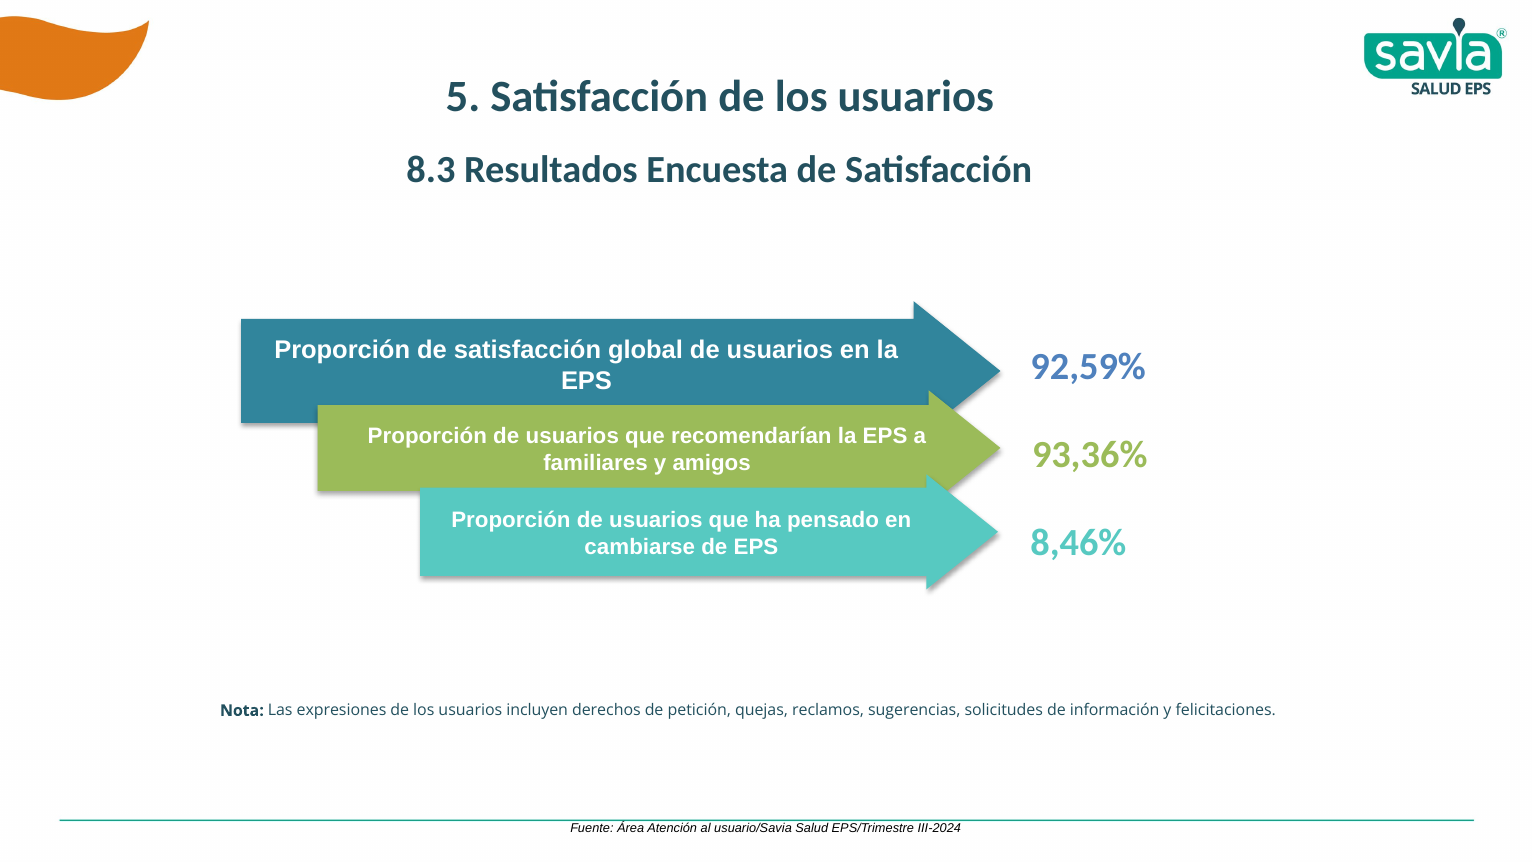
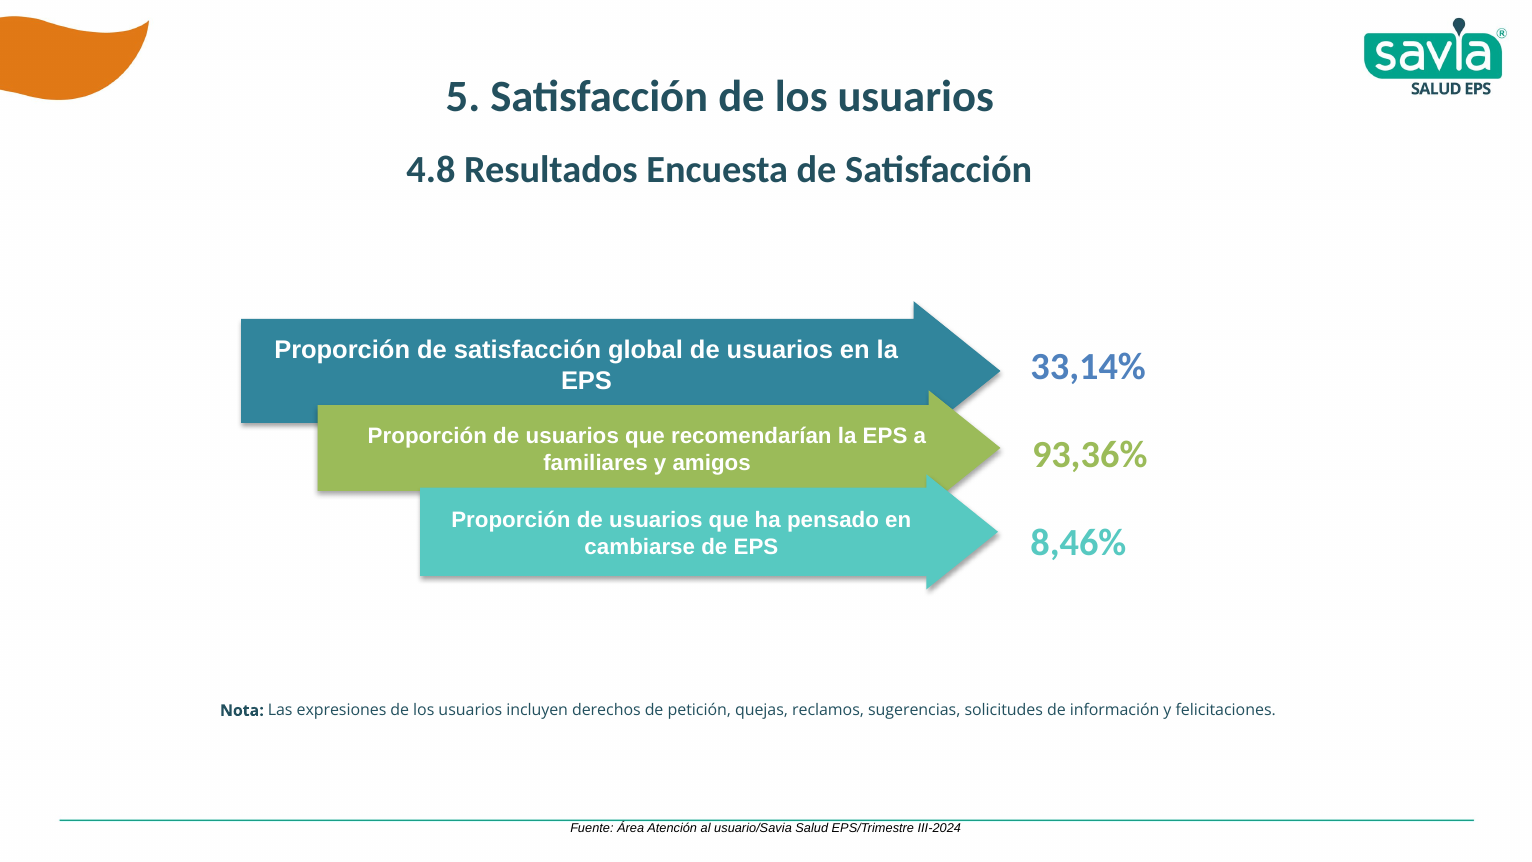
8.3: 8.3 -> 4.8
92,59%: 92,59% -> 33,14%
